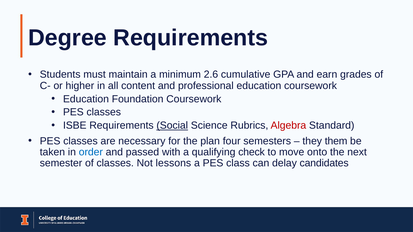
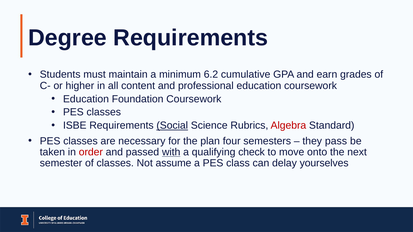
2.6: 2.6 -> 6.2
them: them -> pass
order colour: blue -> red
with underline: none -> present
lessons: lessons -> assume
candidates: candidates -> yourselves
